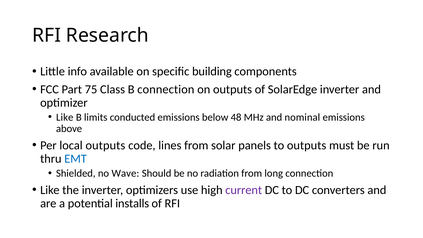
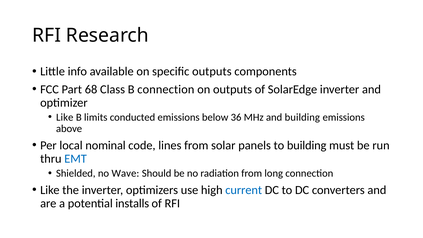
specific building: building -> outputs
75: 75 -> 68
48: 48 -> 36
and nominal: nominal -> building
local outputs: outputs -> nominal
to outputs: outputs -> building
current colour: purple -> blue
